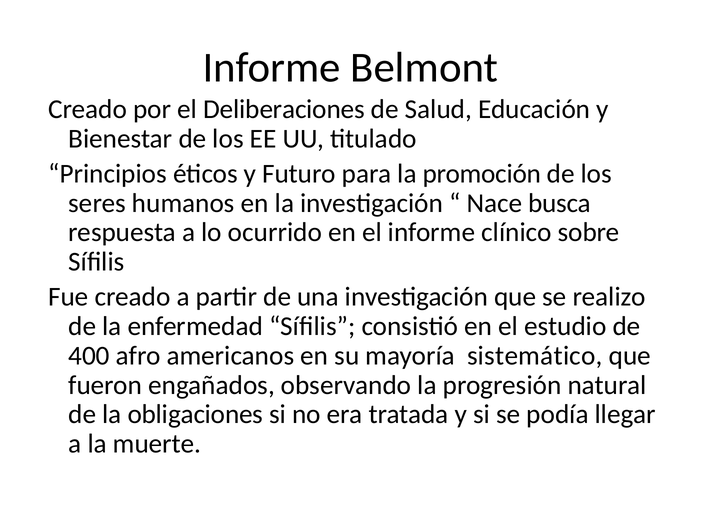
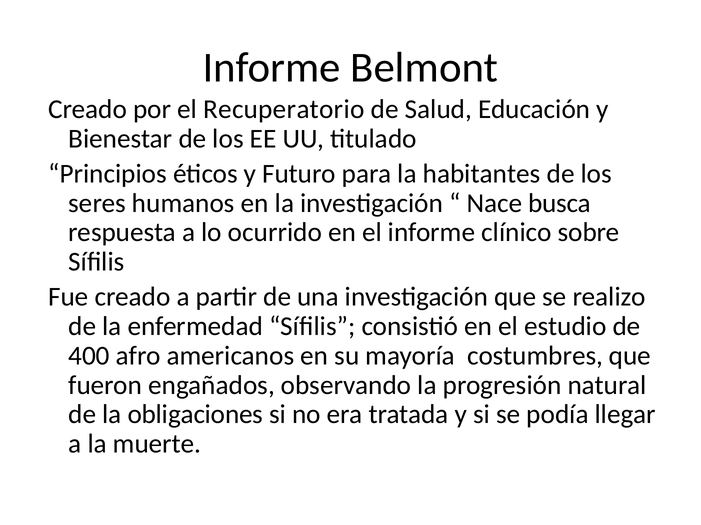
Deliberaciones: Deliberaciones -> Recuperatorio
promoción: promoción -> habitantes
sistemático: sistemático -> costumbres
